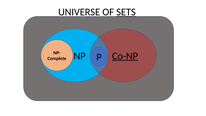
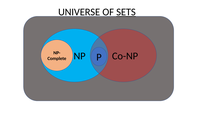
Co-NP underline: present -> none
